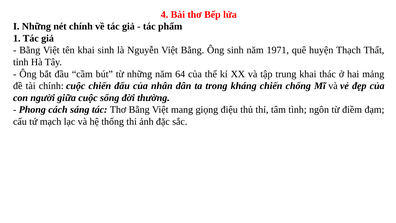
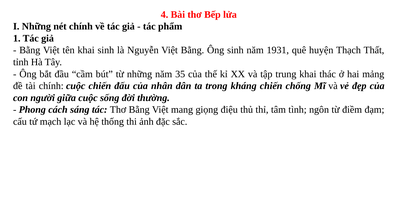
1971: 1971 -> 1931
64: 64 -> 35
